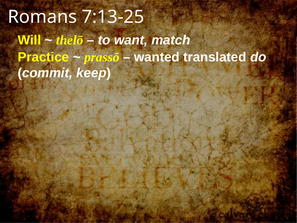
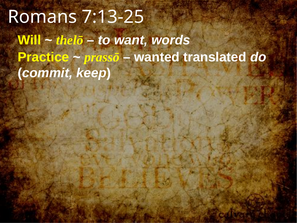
match: match -> words
